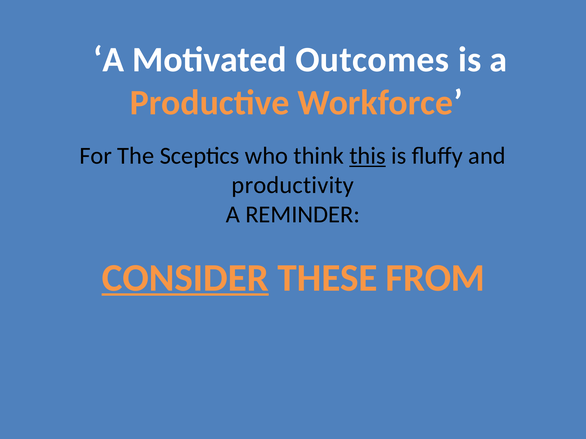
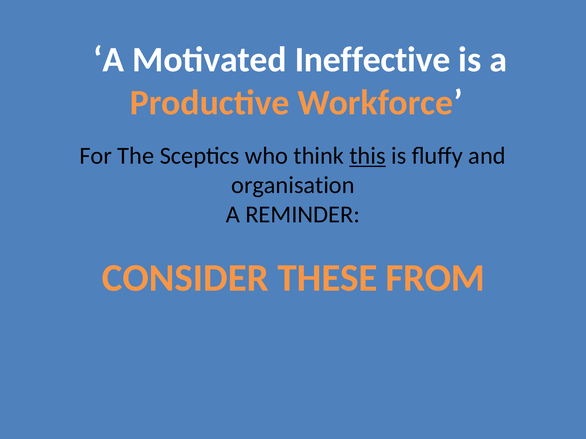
Outcomes: Outcomes -> Ineffective
productivity: productivity -> organisation
CONSIDER underline: present -> none
